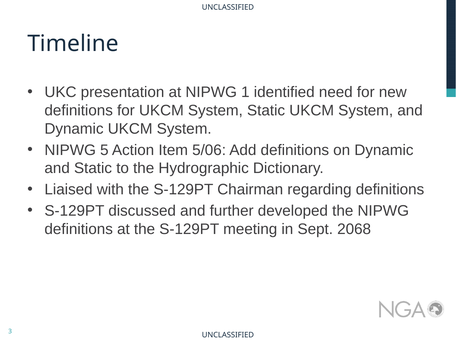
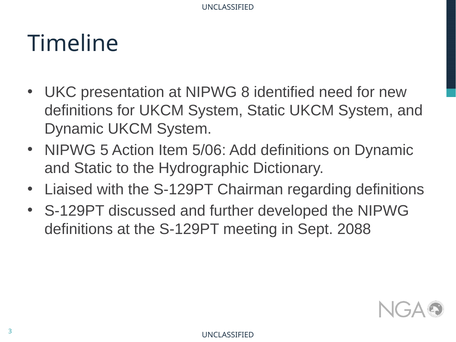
1: 1 -> 8
2068: 2068 -> 2088
